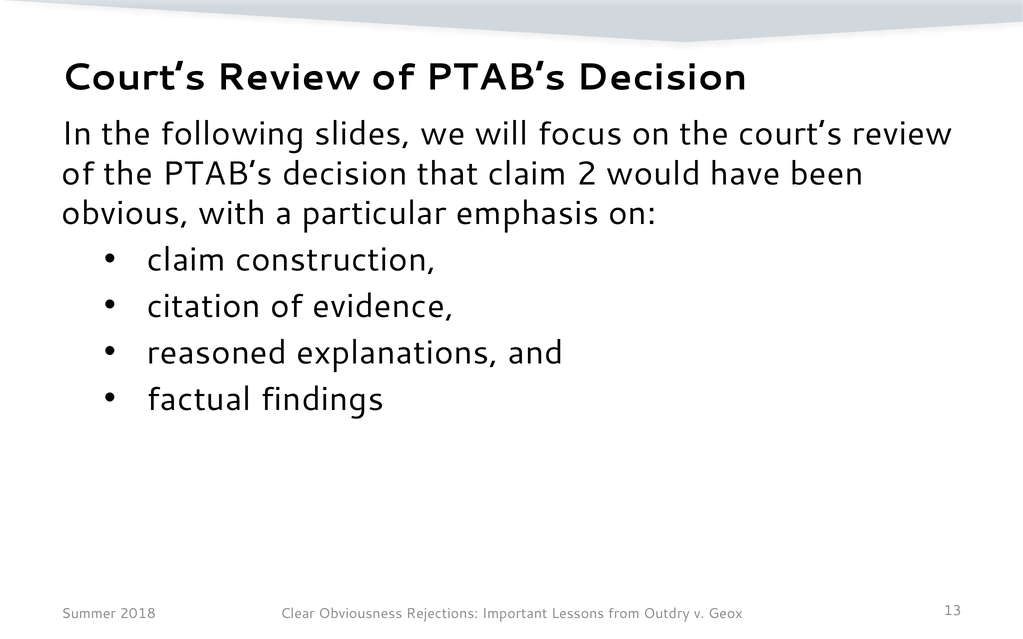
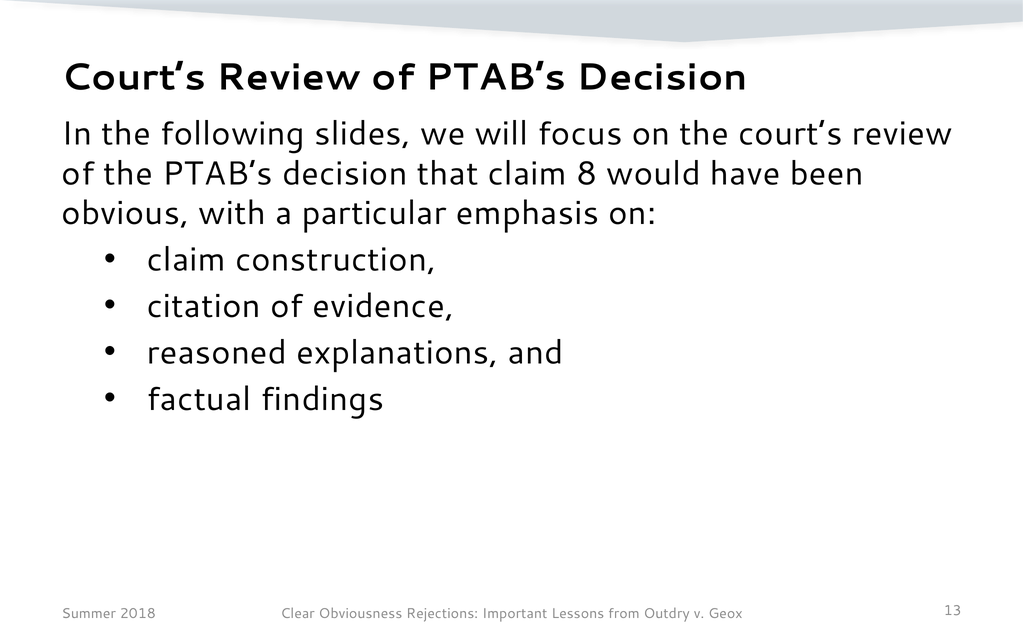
2: 2 -> 8
